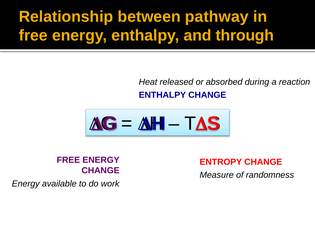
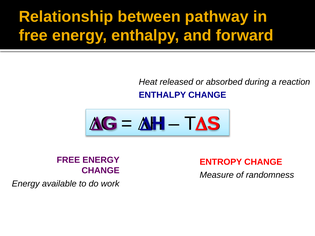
through: through -> forward
